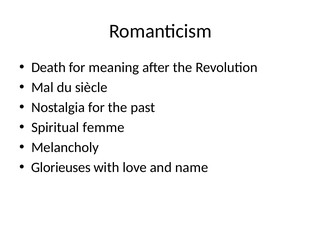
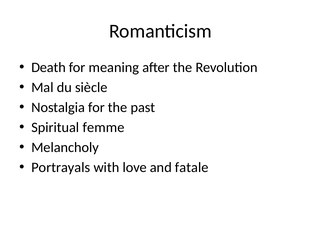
Glorieuses: Glorieuses -> Portrayals
name: name -> fatale
